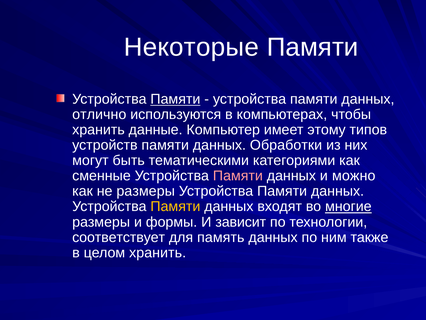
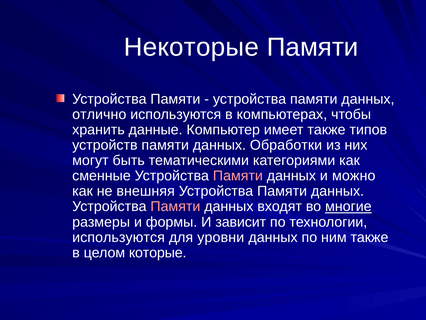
Памяти at (175, 99) underline: present -> none
имеет этому: этому -> также
не размеры: размеры -> внешняя
Памяти at (175, 206) colour: yellow -> pink
соответствует at (119, 237): соответствует -> используются
память: память -> уровни
целом хранить: хранить -> которые
